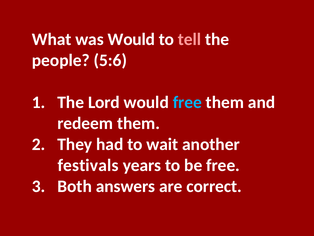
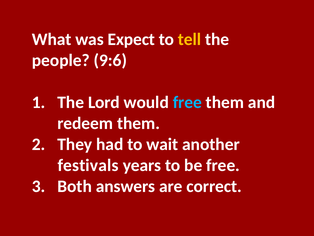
was Would: Would -> Expect
tell colour: pink -> yellow
5:6: 5:6 -> 9:6
